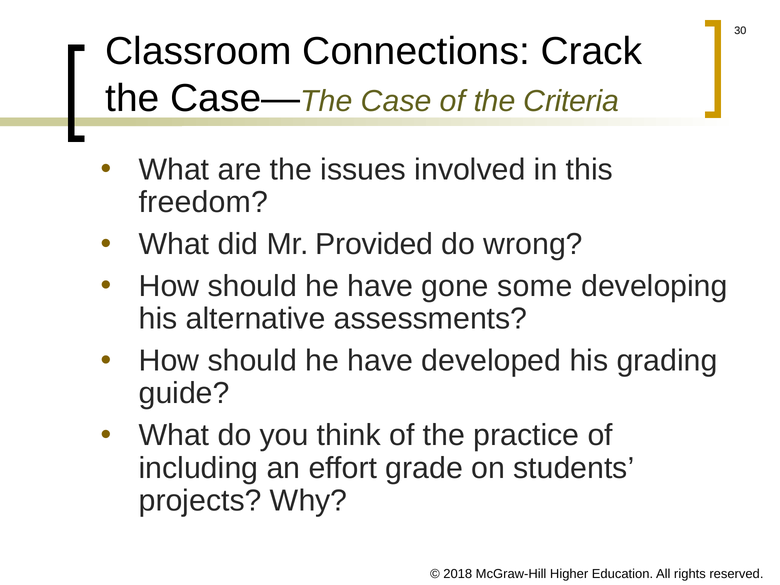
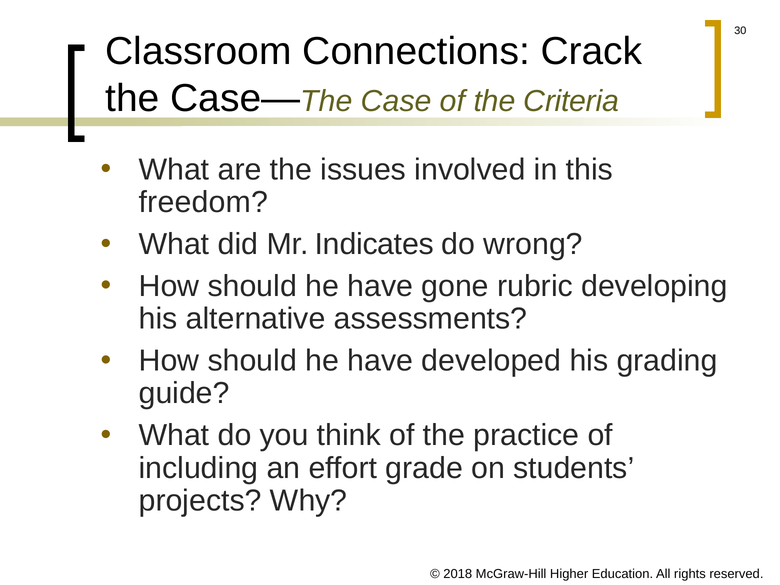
Provided: Provided -> Indicates
some: some -> rubric
